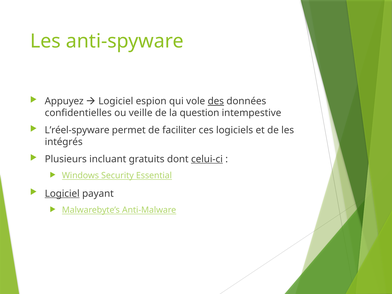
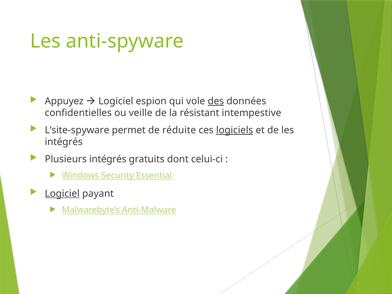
question: question -> résistant
L’réel-spyware: L’réel-spyware -> L’site-spyware
faciliter: faciliter -> réduite
logiciels underline: none -> present
Plusieurs incluant: incluant -> intégrés
celui-ci underline: present -> none
